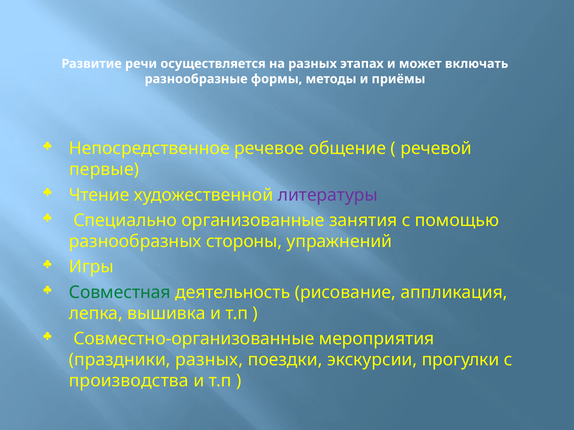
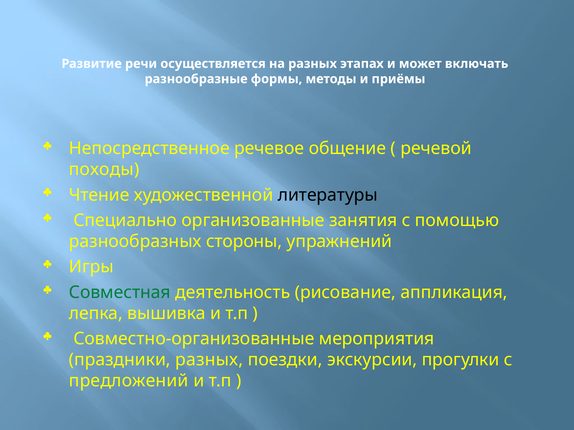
первые: первые -> походы
литературы colour: purple -> black
производства: производства -> предложений
